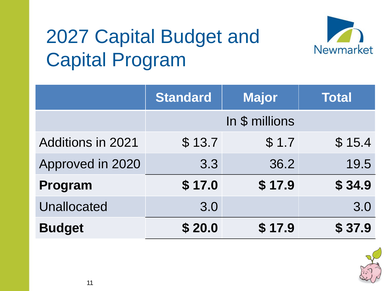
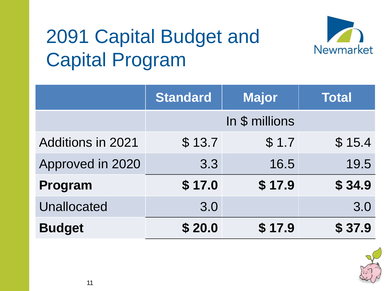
2027: 2027 -> 2091
36.2: 36.2 -> 16.5
